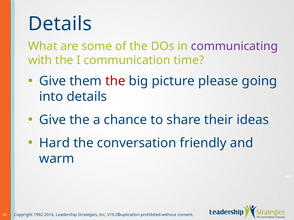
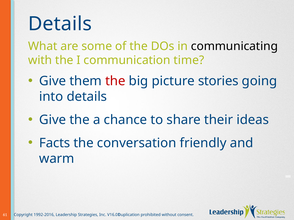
communicating colour: purple -> black
please: please -> stories
Hard: Hard -> Facts
